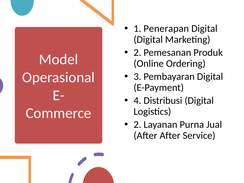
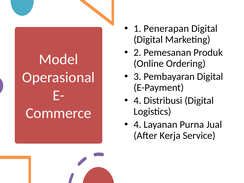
2 at (137, 125): 2 -> 4
After After: After -> Kerja
